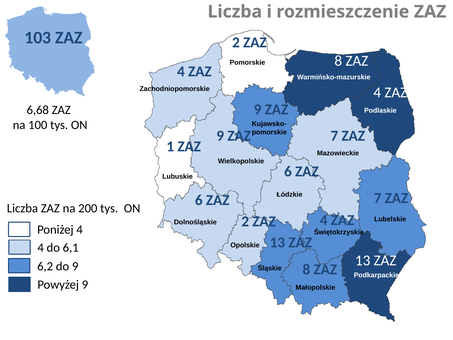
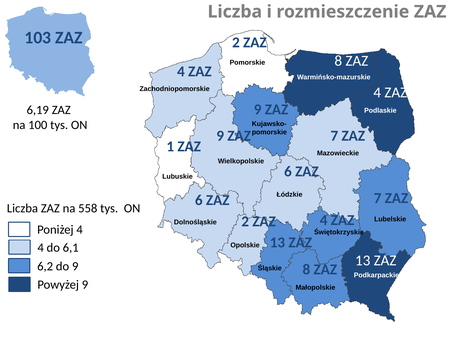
6,68: 6,68 -> 6,19
200: 200 -> 558
